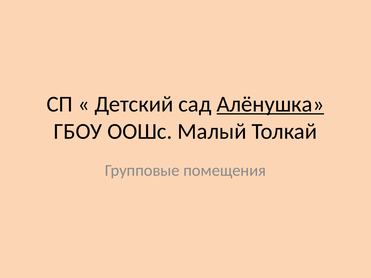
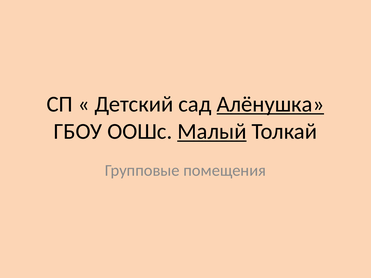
Малый underline: none -> present
